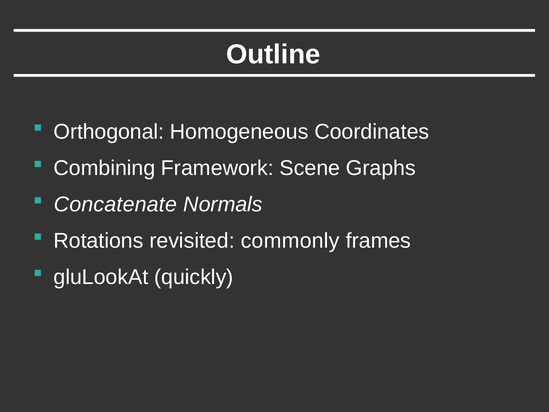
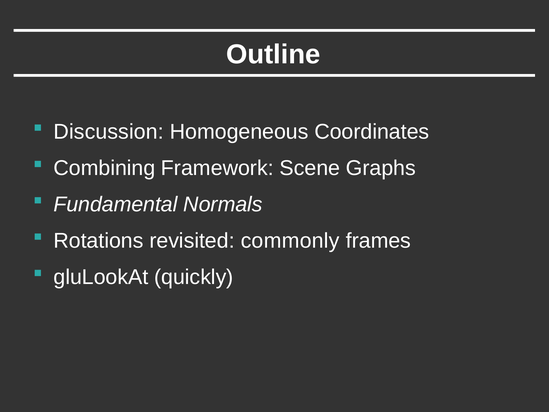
Orthogonal: Orthogonal -> Discussion
Concatenate: Concatenate -> Fundamental
